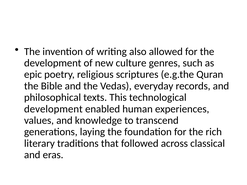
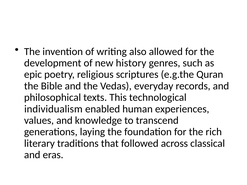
culture: culture -> history
development at (53, 109): development -> individualism
